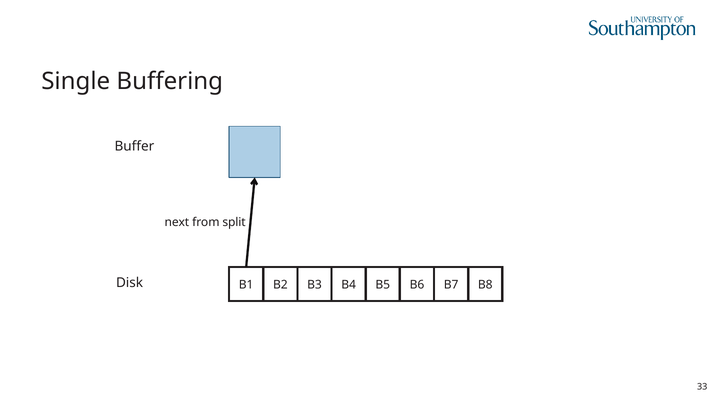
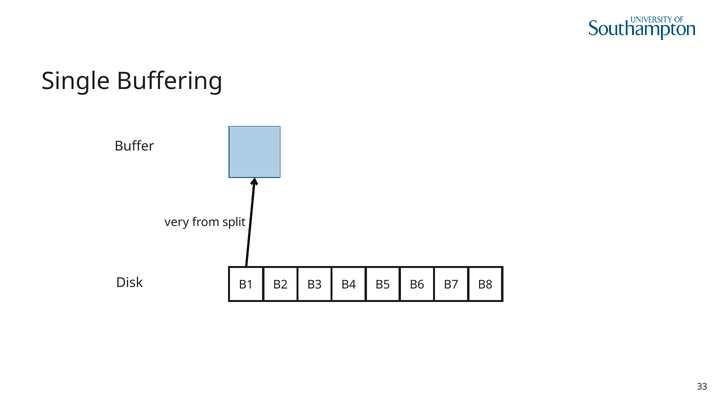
next: next -> very
